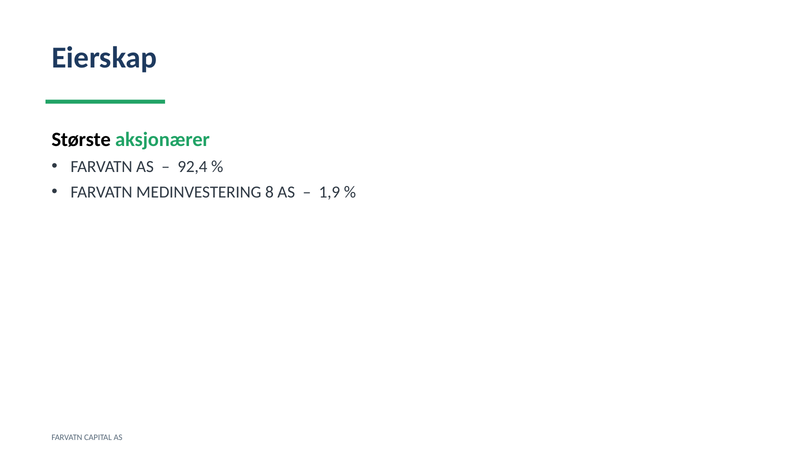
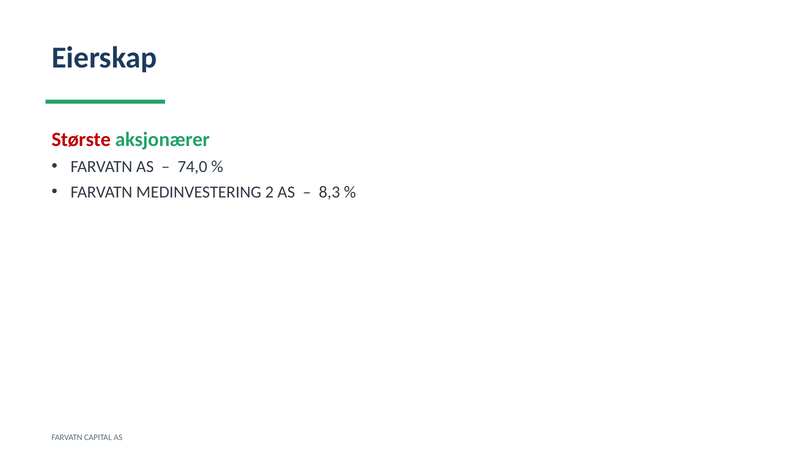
Største colour: black -> red
92,4: 92,4 -> 74,0
8: 8 -> 2
1,9: 1,9 -> 8,3
